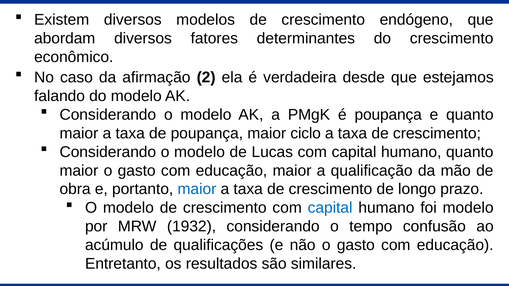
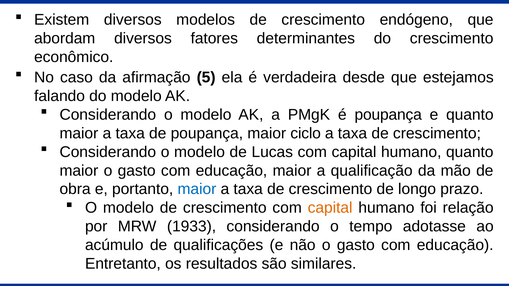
2: 2 -> 5
capital at (330, 208) colour: blue -> orange
foi modelo: modelo -> relação
1932: 1932 -> 1933
confusão: confusão -> adotasse
